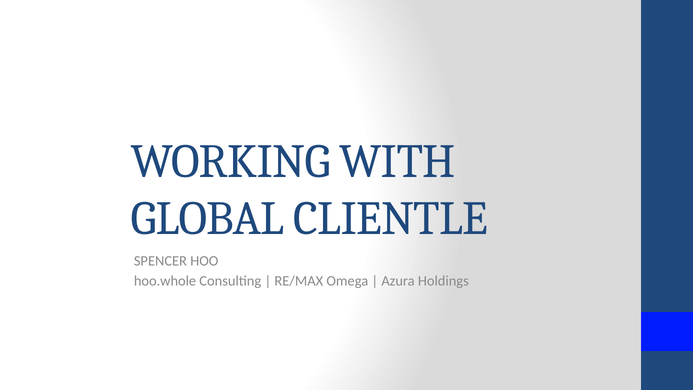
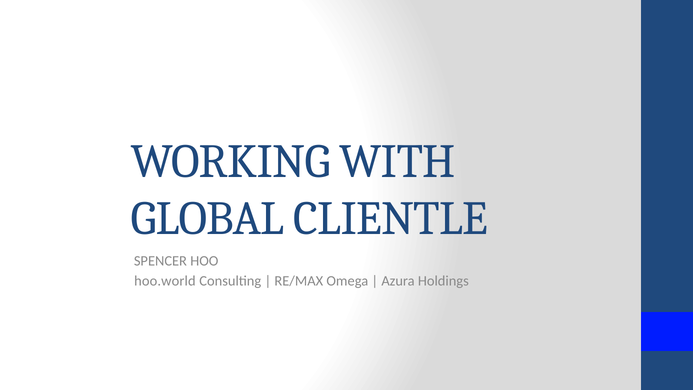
hoo.whole: hoo.whole -> hoo.world
